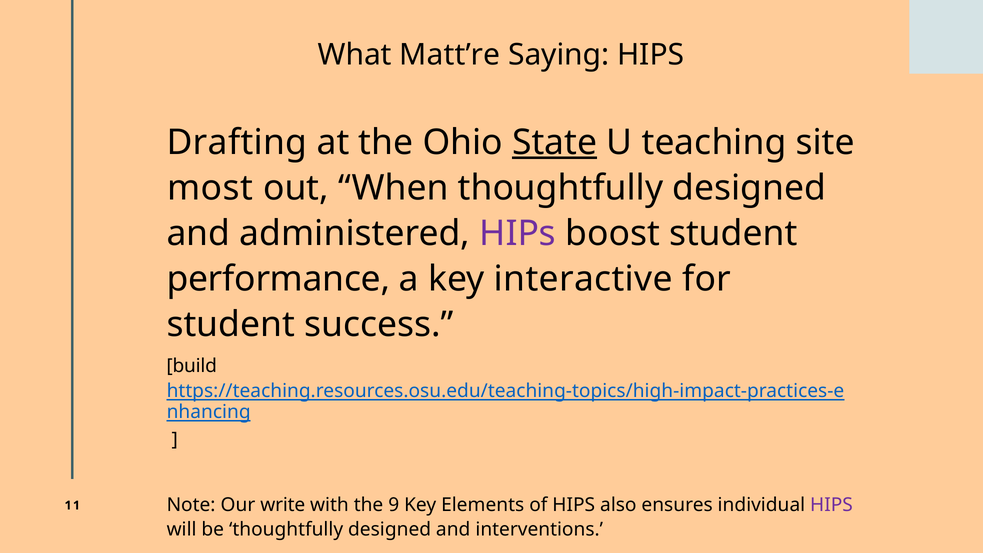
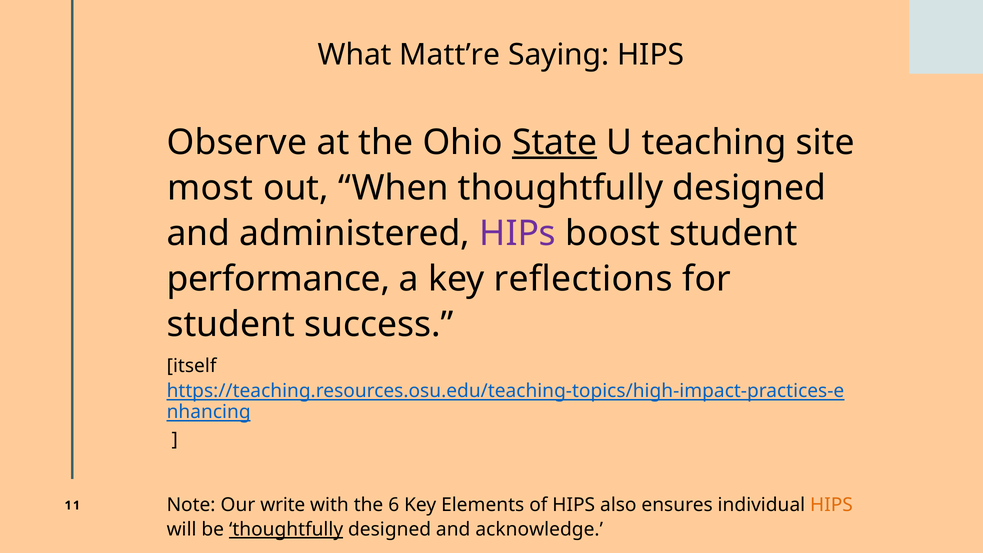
Drafting: Drafting -> Observe
interactive: interactive -> reflections
build: build -> itself
9: 9 -> 6
HIPS at (831, 505) colour: purple -> orange
thoughtfully at (286, 529) underline: none -> present
interventions: interventions -> acknowledge
